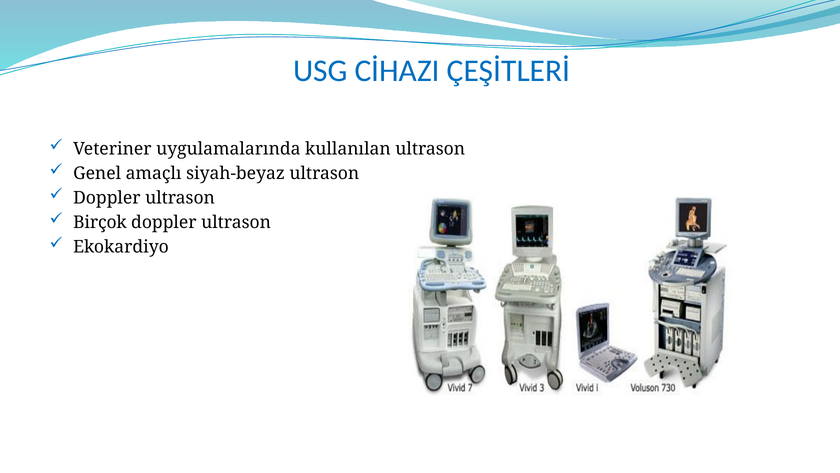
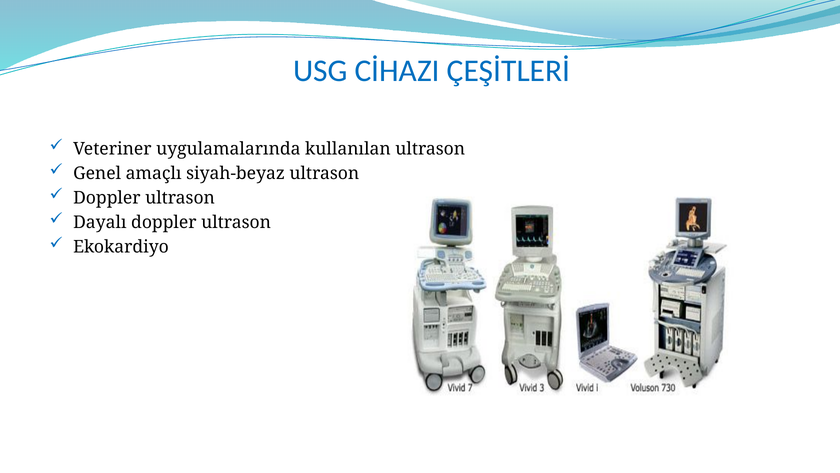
Birçok: Birçok -> Dayalı
